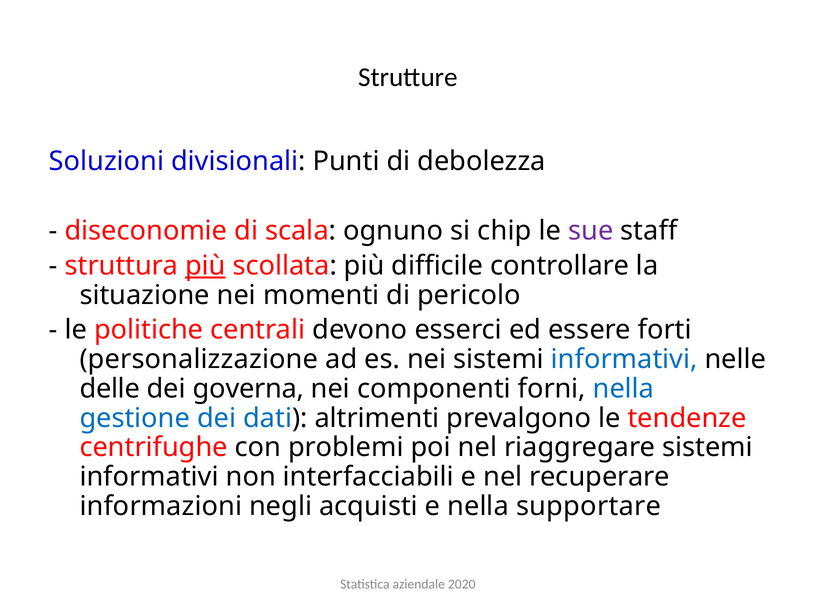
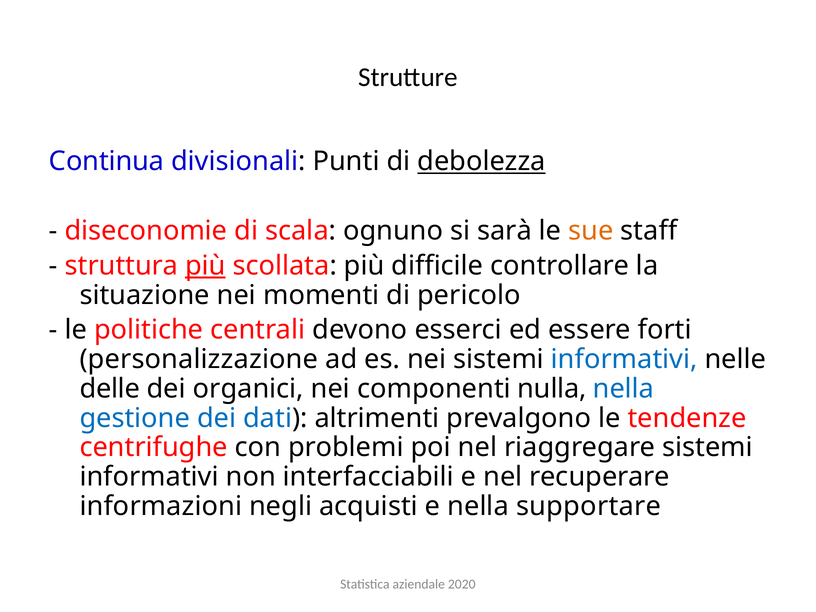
Soluzioni: Soluzioni -> Continua
debolezza underline: none -> present
chip: chip -> sarà
sue colour: purple -> orange
governa: governa -> organici
forni: forni -> nulla
